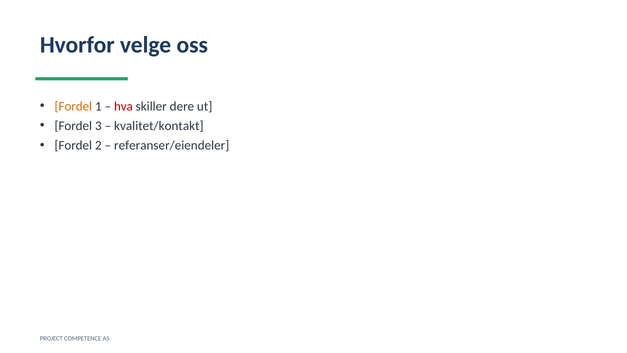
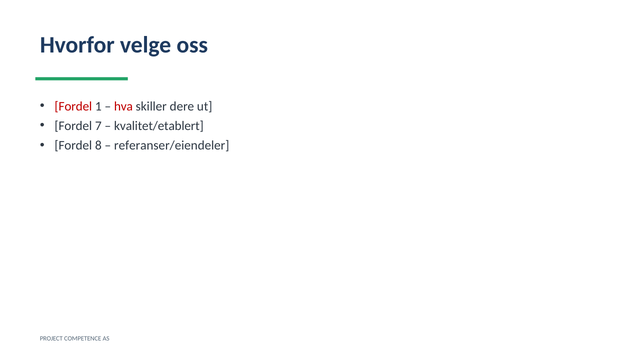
Fordel at (73, 106) colour: orange -> red
3: 3 -> 7
kvalitet/kontakt: kvalitet/kontakt -> kvalitet/etablert
2: 2 -> 8
